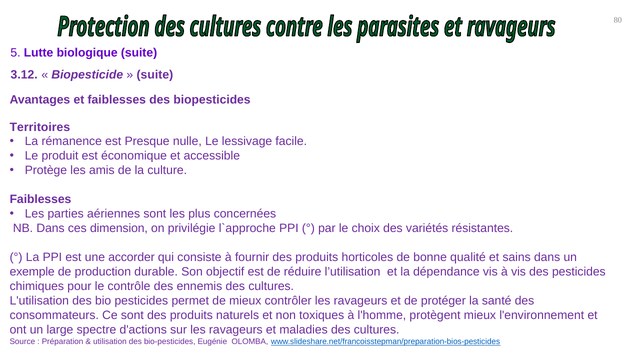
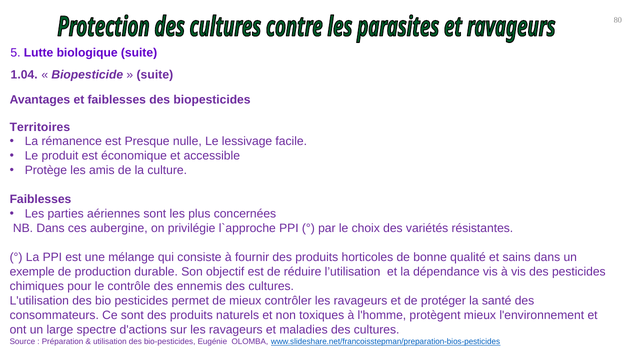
3.12: 3.12 -> 1.04
dimension: dimension -> aubergine
accorder: accorder -> mélange
